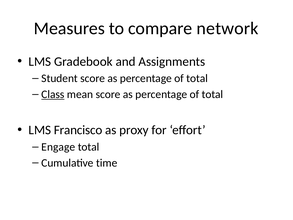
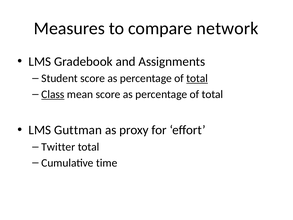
total at (197, 78) underline: none -> present
Francisco: Francisco -> Guttman
Engage: Engage -> Twitter
